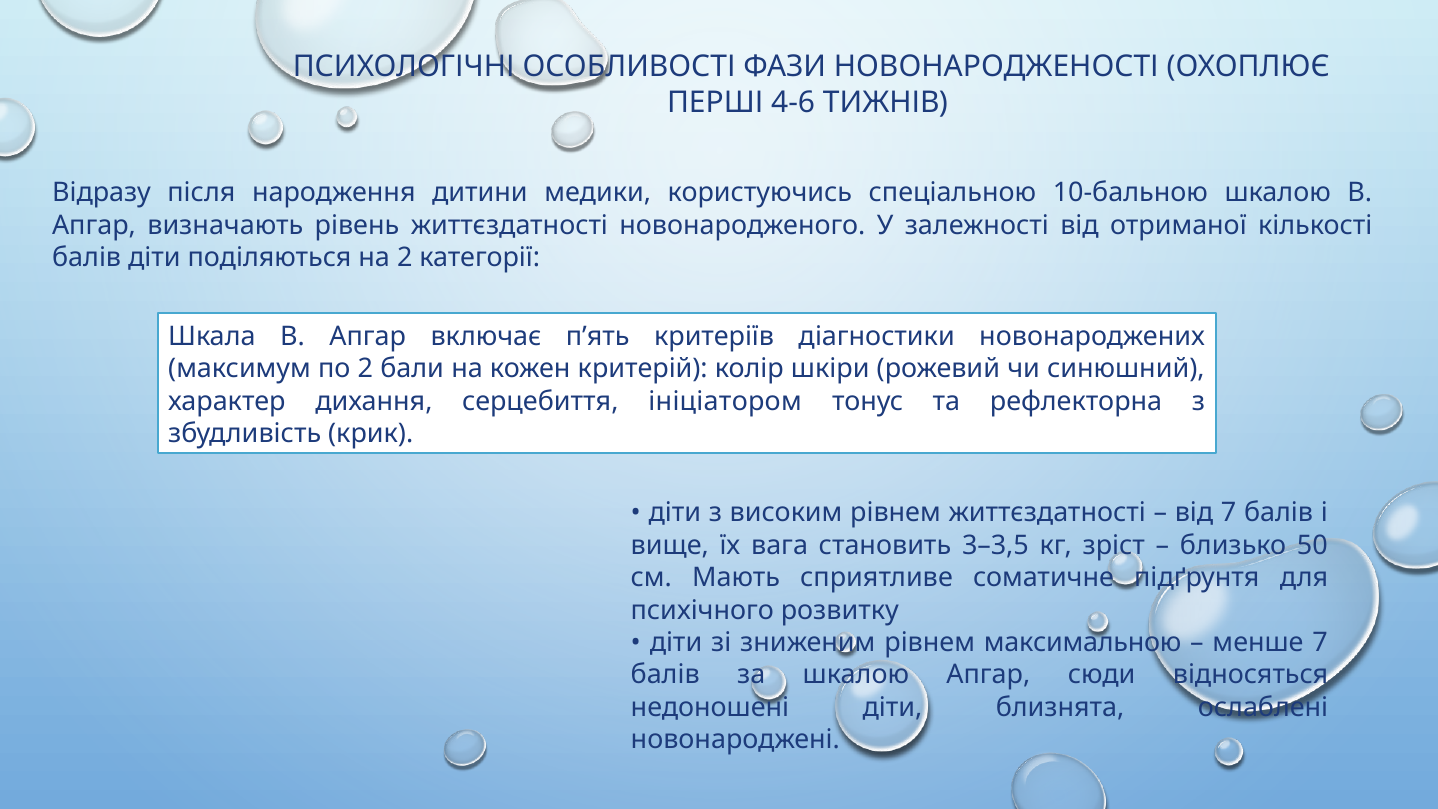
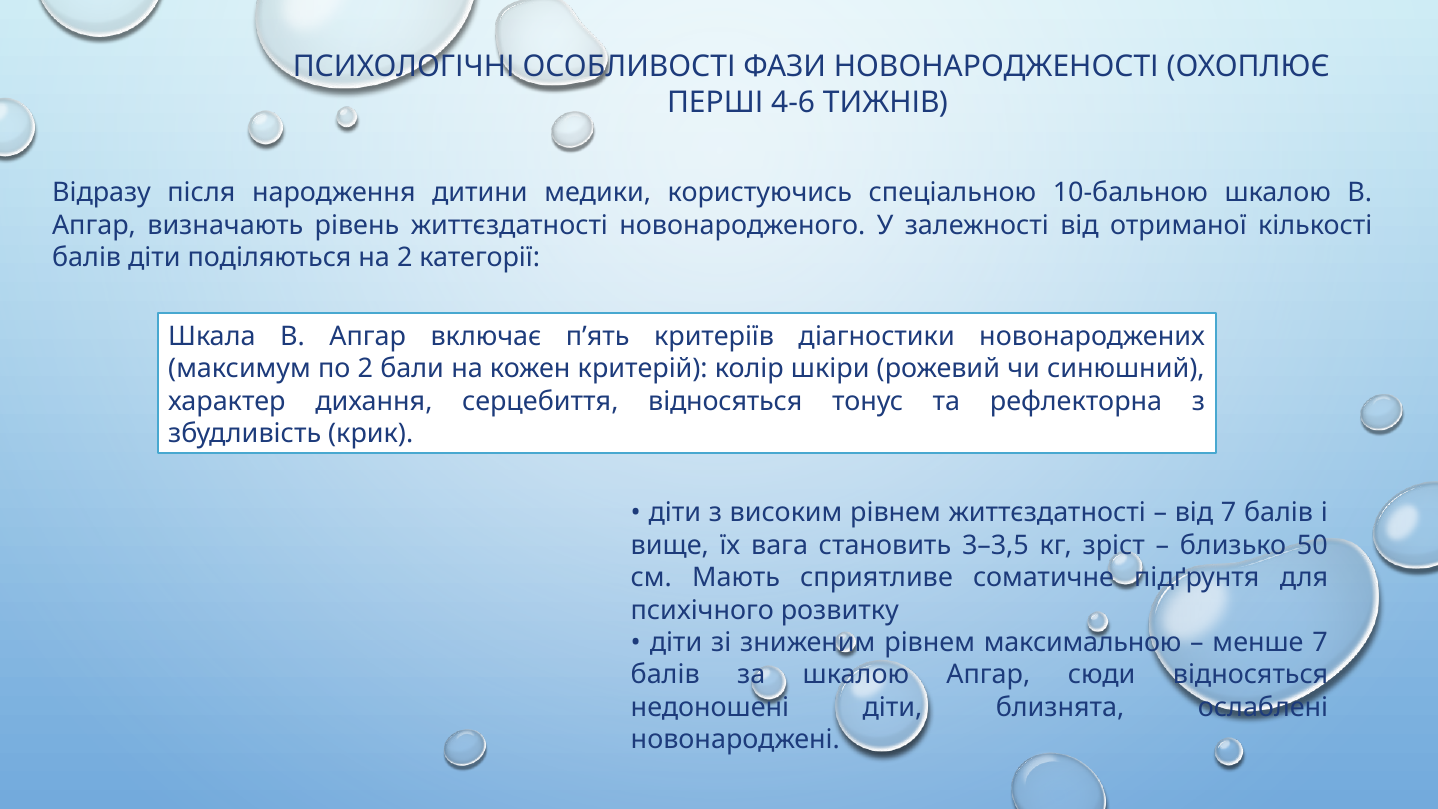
серцебиття ініціатором: ініціатором -> відносяться
